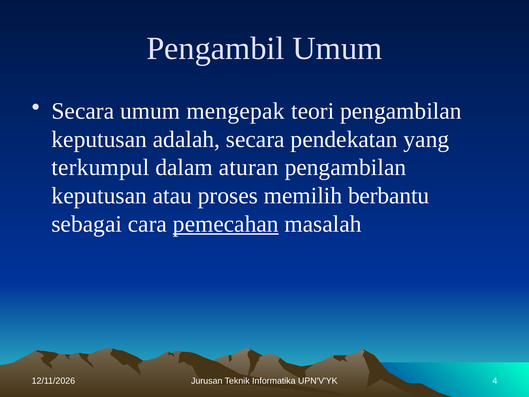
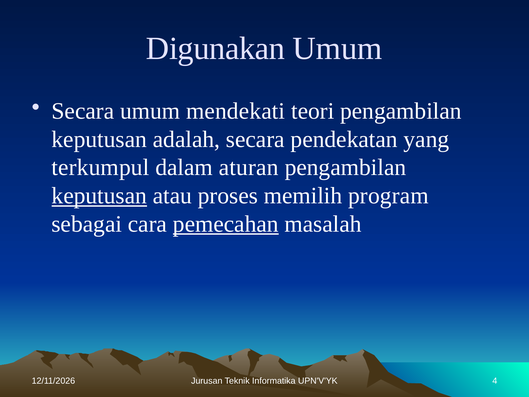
Pengambil: Pengambil -> Digunakan
mengepak: mengepak -> mendekati
keputusan at (99, 196) underline: none -> present
berbantu: berbantu -> program
